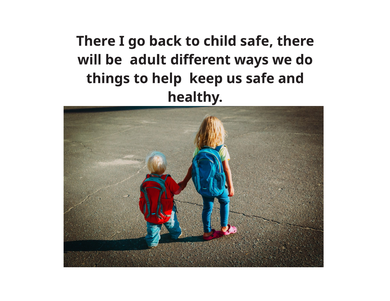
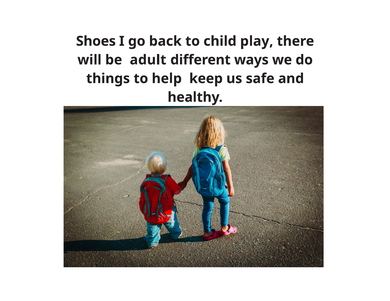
There at (96, 41): There -> Shoes
child safe: safe -> play
